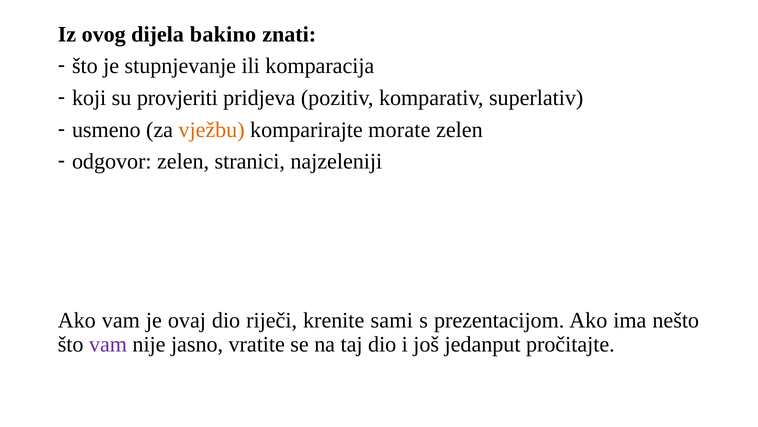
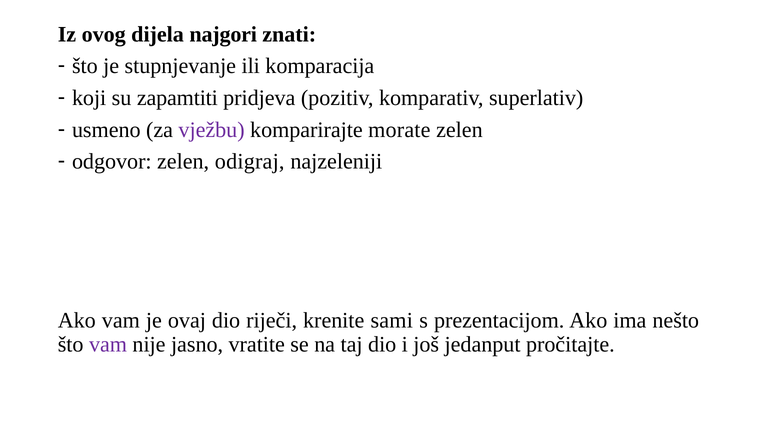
bakino: bakino -> najgori
provjeriti: provjeriti -> zapamtiti
vježbu colour: orange -> purple
stranici: stranici -> odigraj
